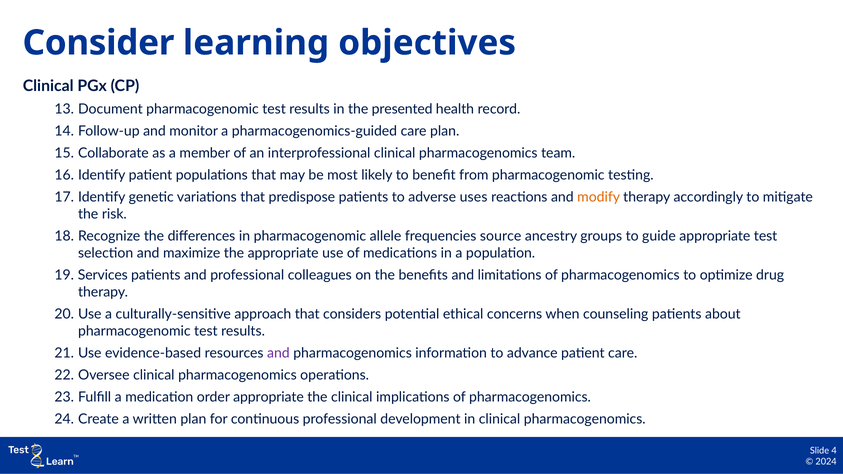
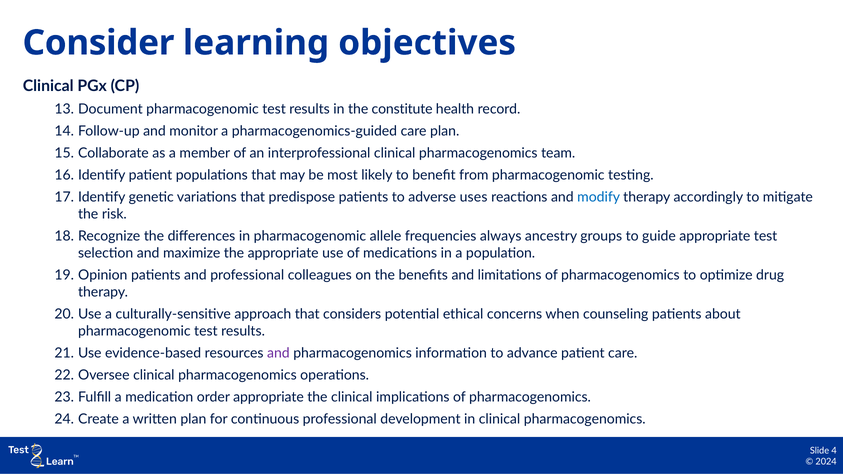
presented: presented -> constitute
modify colour: orange -> blue
source: source -> always
Services: Services -> Opinion
